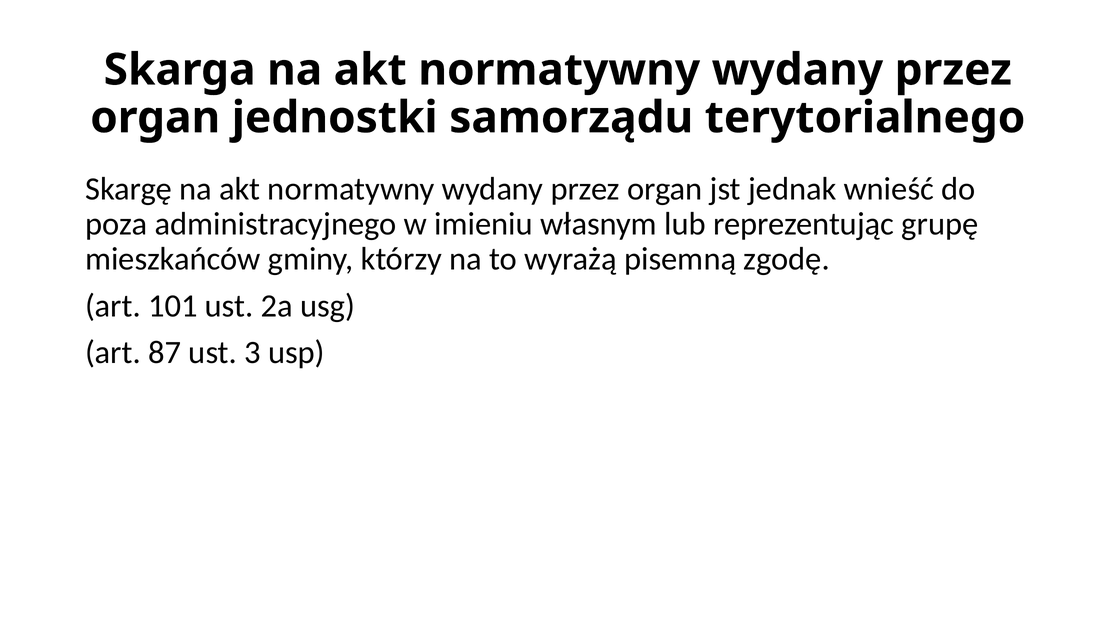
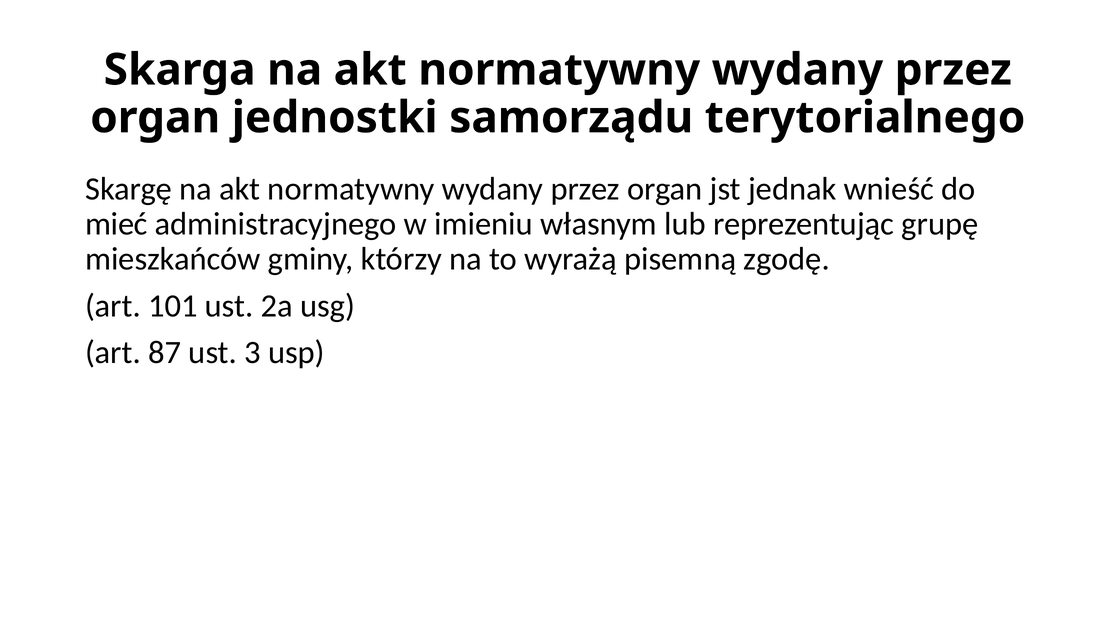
poza: poza -> mieć
